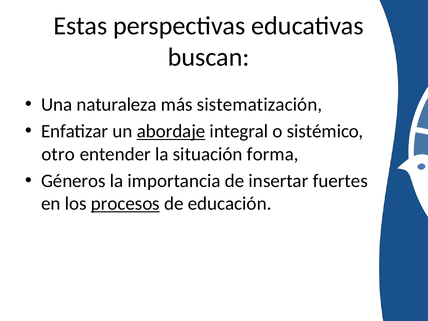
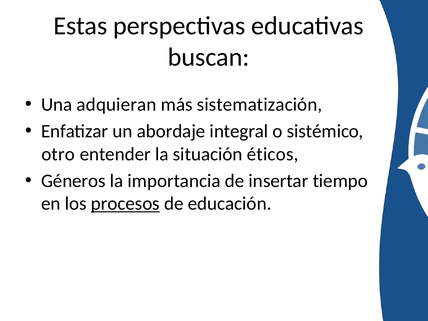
naturaleza: naturaleza -> adquieran
abordaje underline: present -> none
forma: forma -> éticos
fuertes: fuertes -> tiempo
